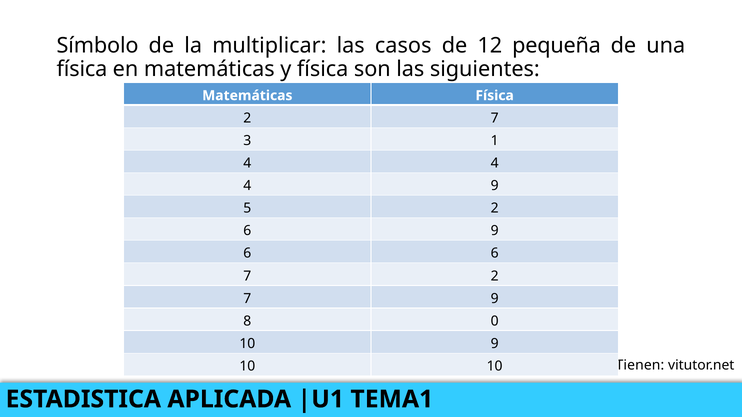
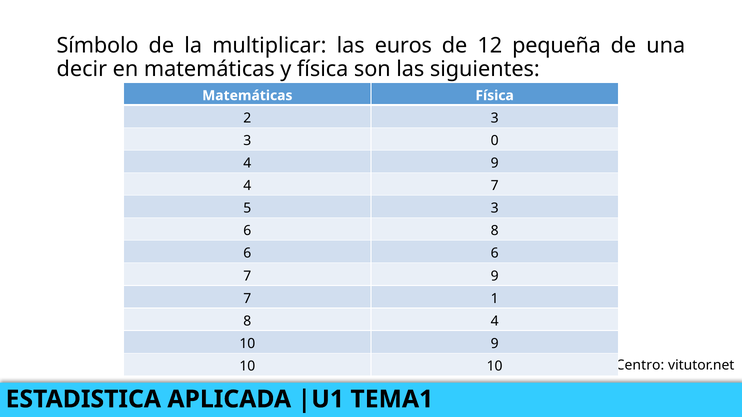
casos: casos -> euros
física at (82, 69): física -> decir
7 at (495, 118): 7 -> 3
1: 1 -> 0
4 at (495, 163): 4 -> 9
4 9: 9 -> 7
5 2: 2 -> 3
6 9: 9 -> 8
7 2: 2 -> 9
7 9: 9 -> 1
8 0: 0 -> 4
Tienen: Tienen -> Centro
